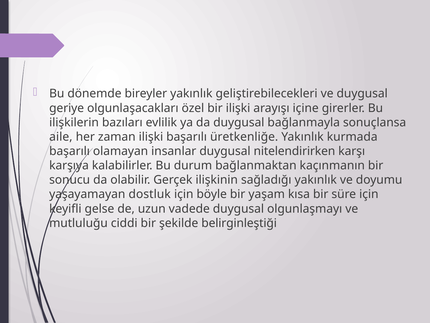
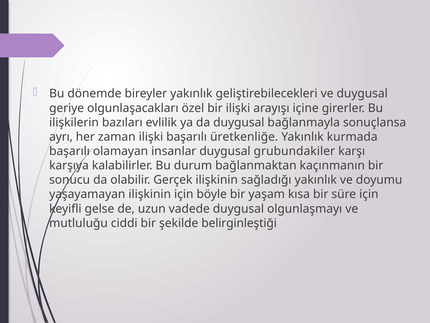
aile: aile -> ayrı
nitelendirirken: nitelendirirken -> grubundakiler
yaşayamayan dostluk: dostluk -> ilişkinin
